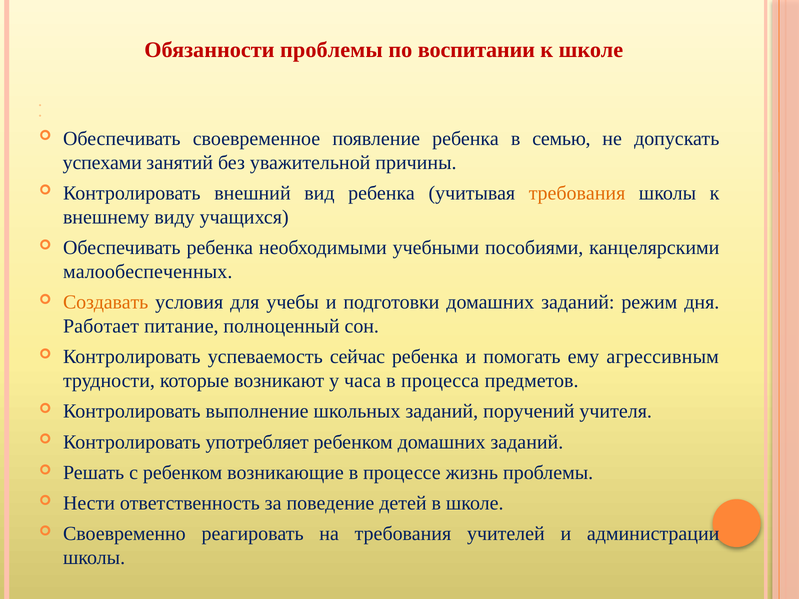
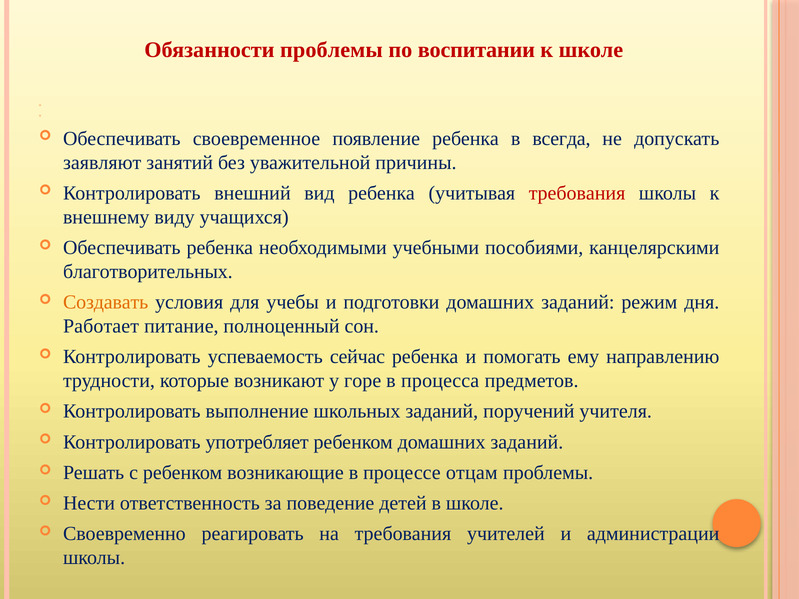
семью: семью -> всегда
успехами: успехами -> заявляют
требования at (577, 193) colour: orange -> red
малообеспеченных: малообеспеченных -> благотворительных
агрессивным: агрессивным -> направлению
часа: часа -> горе
жизнь: жизнь -> отцам
